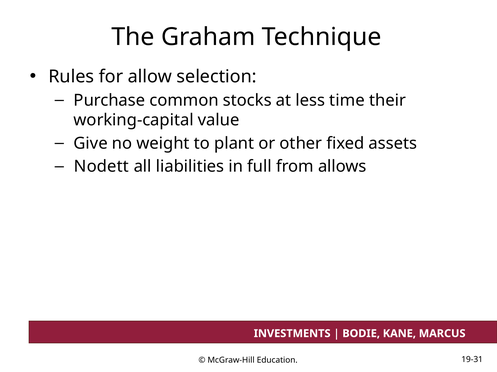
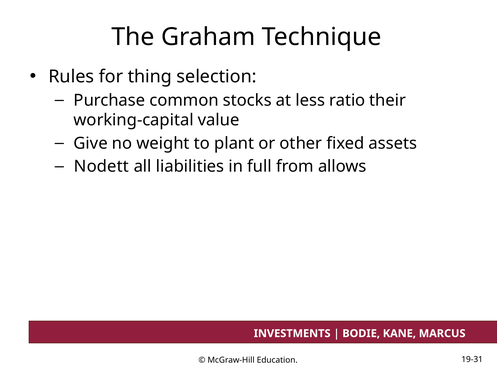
allow: allow -> thing
time: time -> ratio
